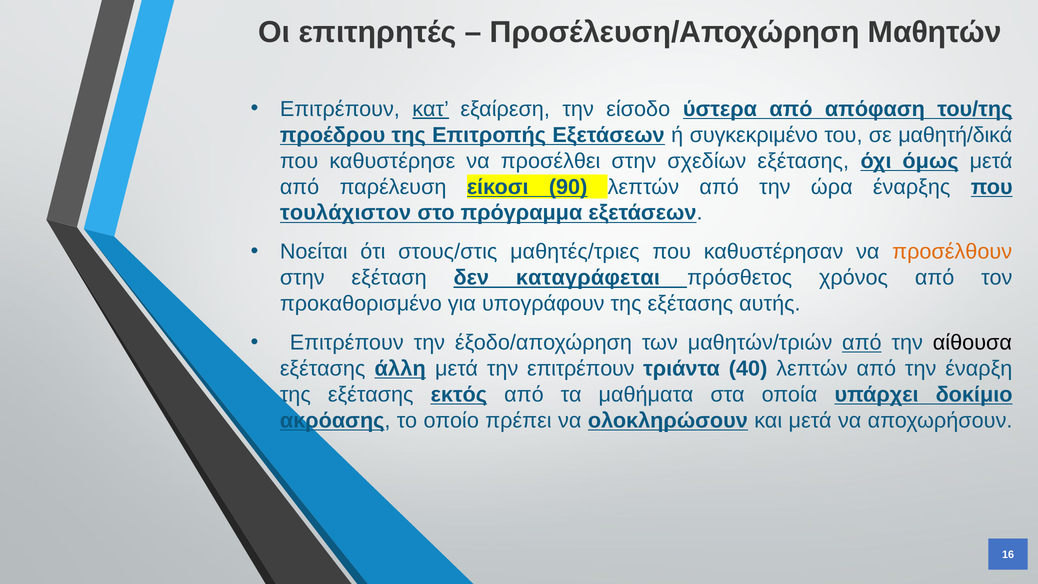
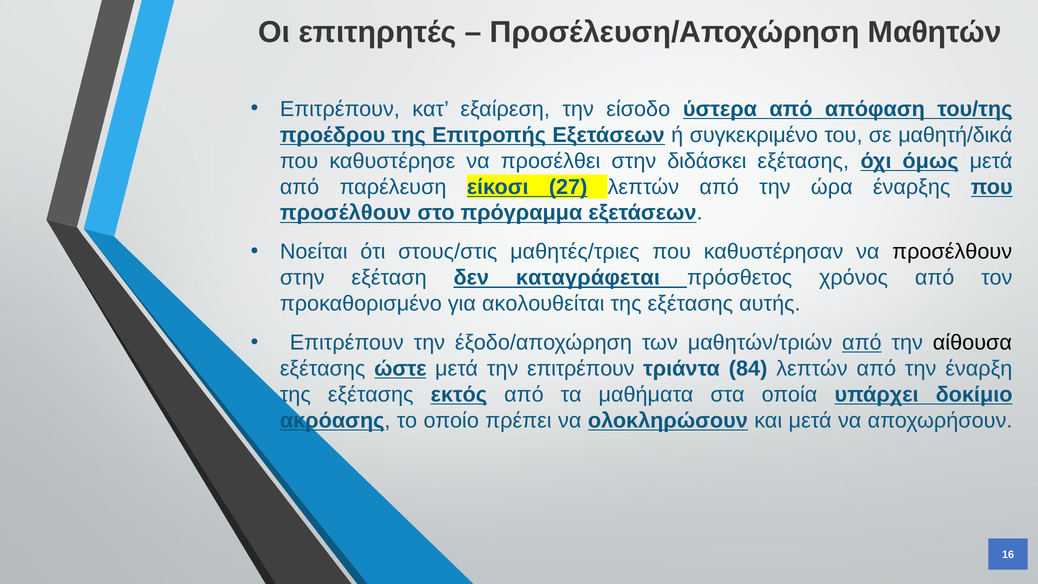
κατ underline: present -> none
σχεδίων: σχεδίων -> διδάσκει
90: 90 -> 27
τουλάχιστον at (346, 213): τουλάχιστον -> προσέλθουν
προσέλθουν at (952, 252) colour: orange -> black
υπογράφουν: υπογράφουν -> ακολουθείται
άλλη: άλλη -> ώστε
40: 40 -> 84
